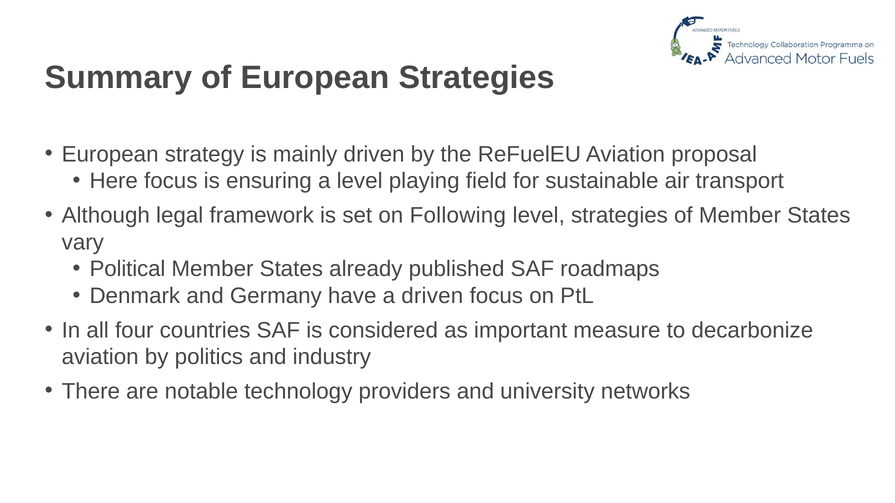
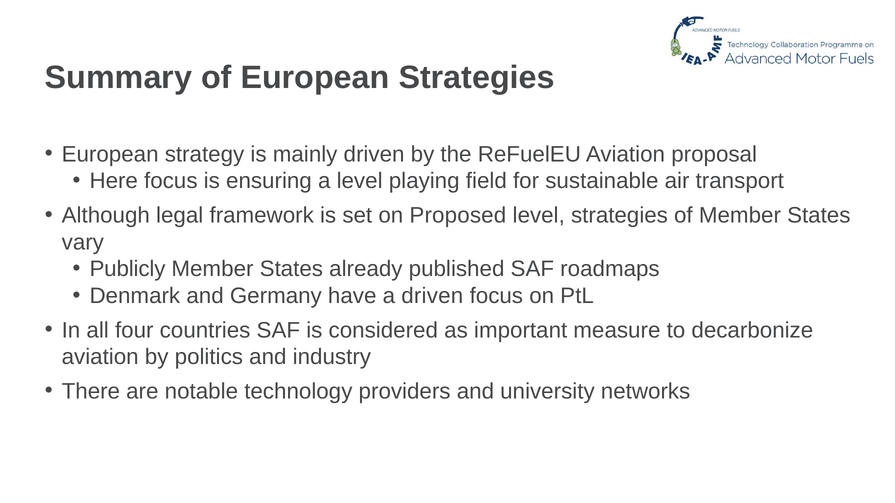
Following: Following -> Proposed
Political: Political -> Publicly
